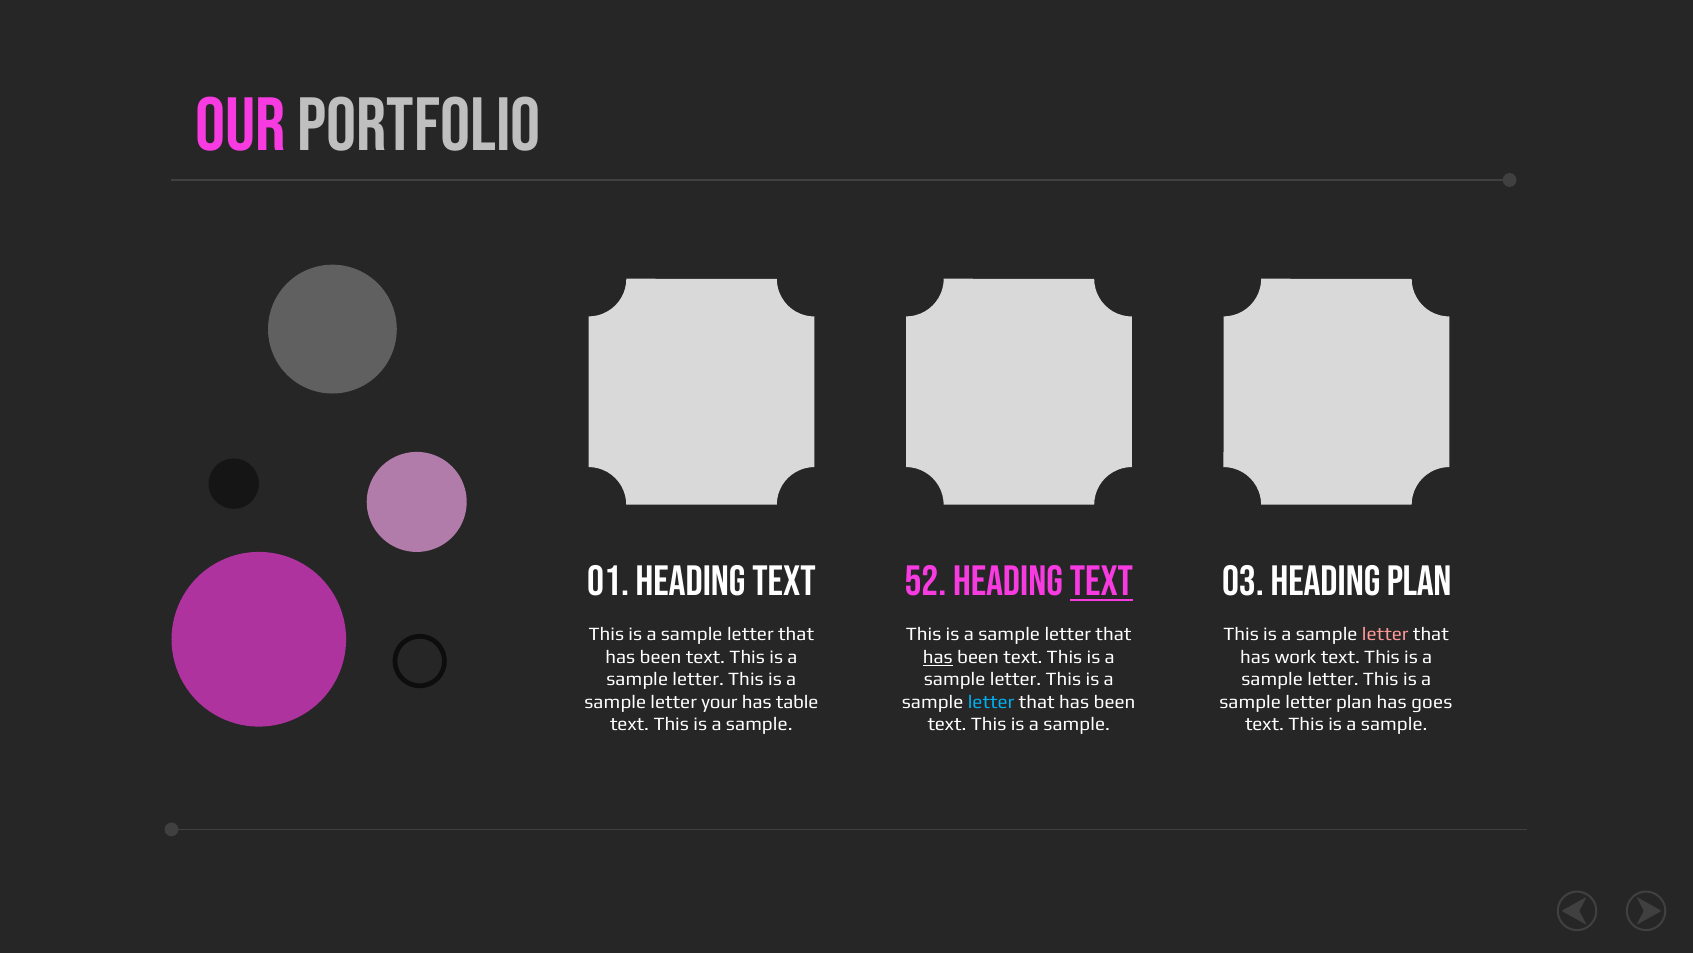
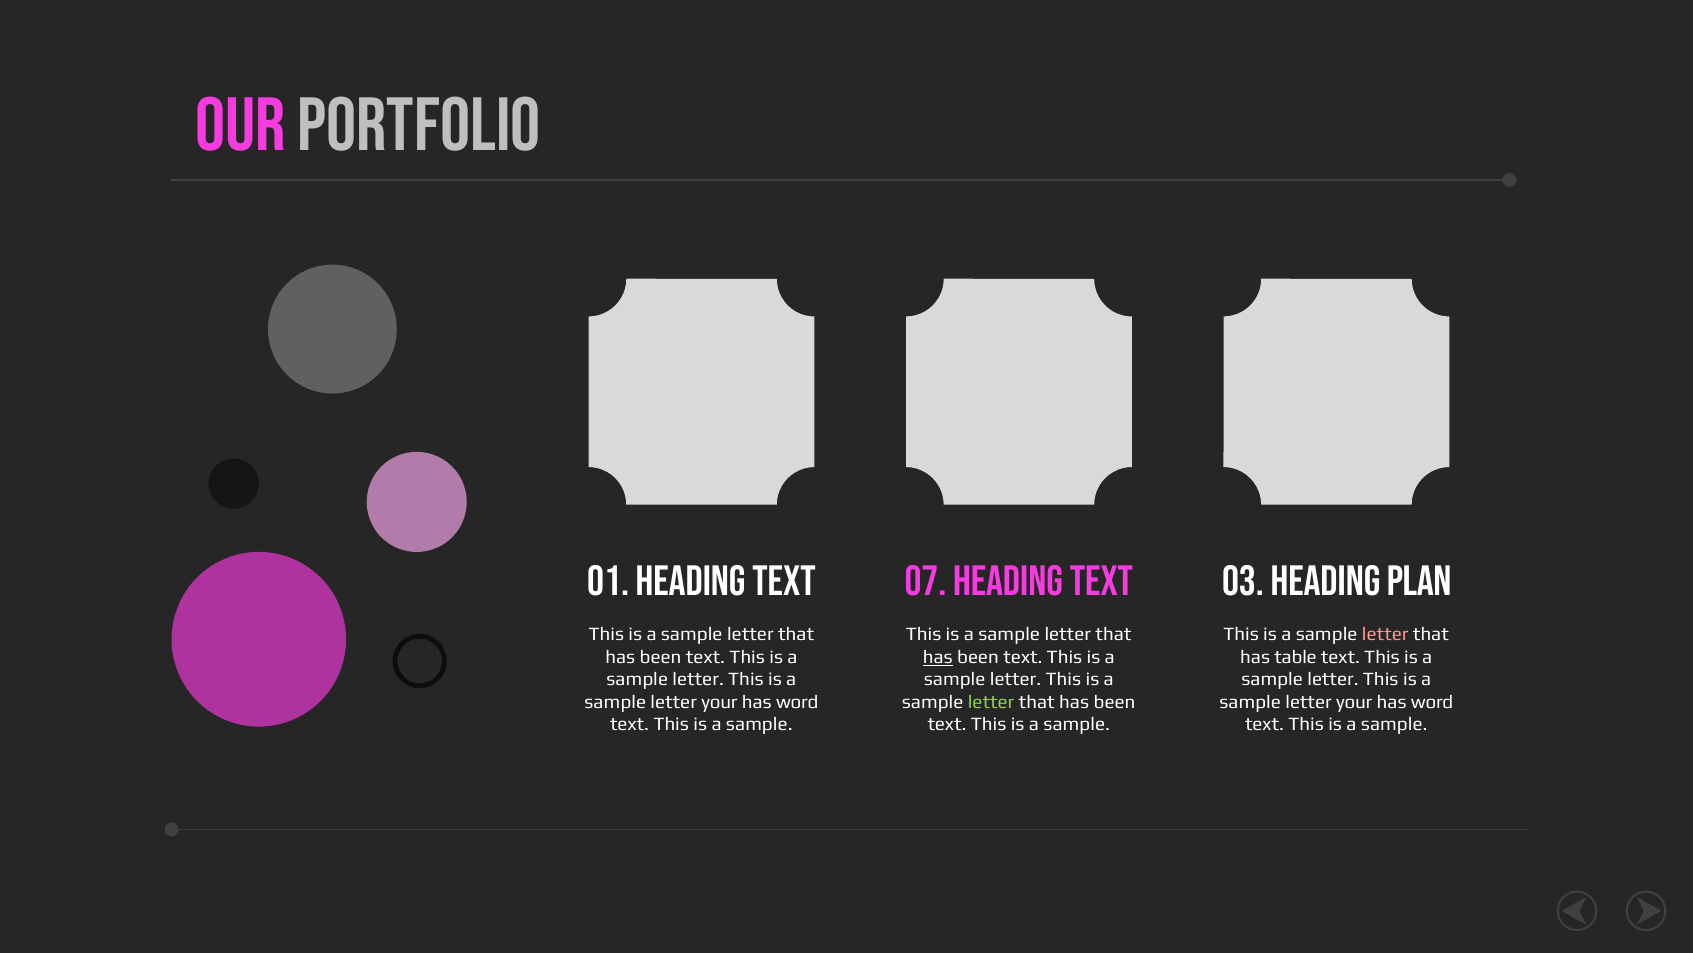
52: 52 -> 07
text at (1101, 581) underline: present -> none
work: work -> table
table at (797, 702): table -> word
letter at (991, 702) colour: light blue -> light green
plan at (1354, 702): plan -> your
goes at (1432, 702): goes -> word
